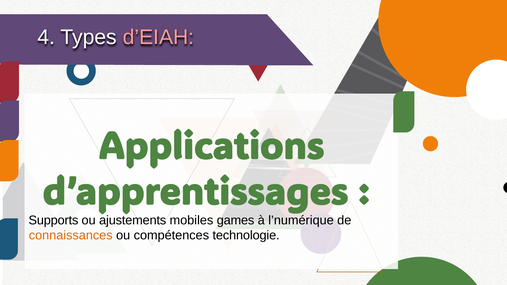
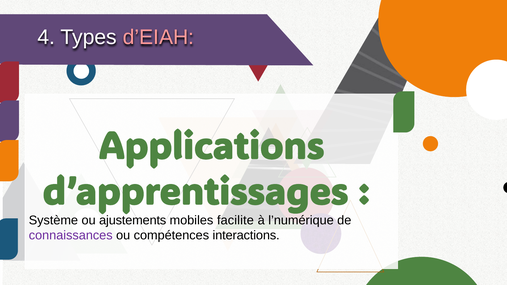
Supports: Supports -> Système
mobiles games: games -> facilite
connaissances colour: orange -> purple
technologie: technologie -> interactions
